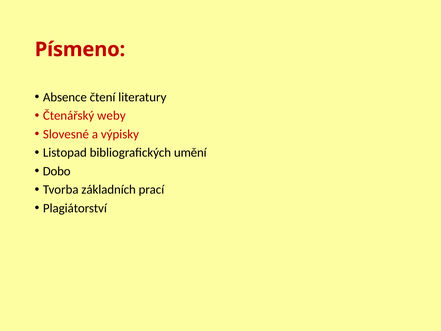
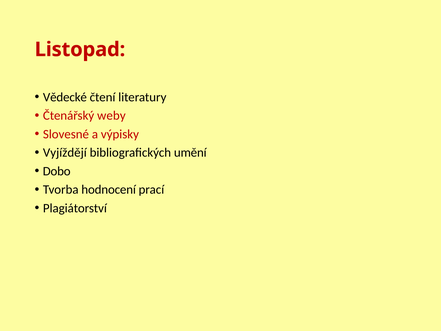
Písmeno: Písmeno -> Listopad
Absence: Absence -> Vědecké
Listopad: Listopad -> Vyjíždějí
základních: základních -> hodnocení
